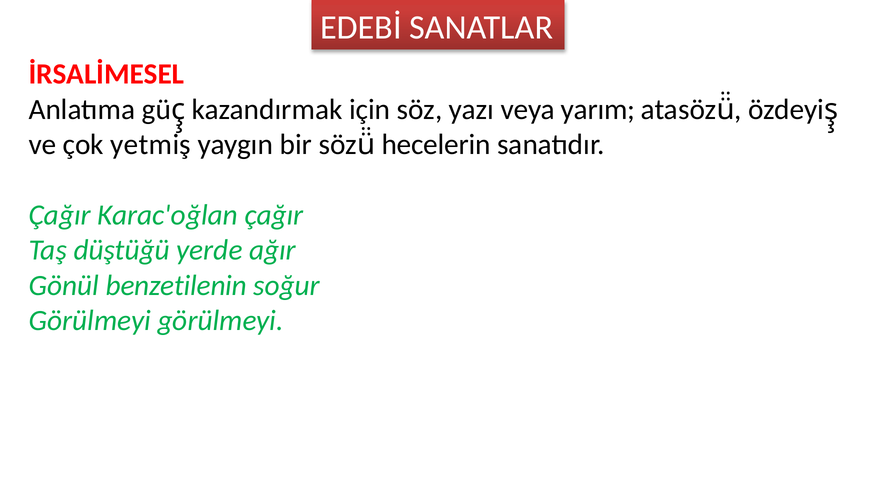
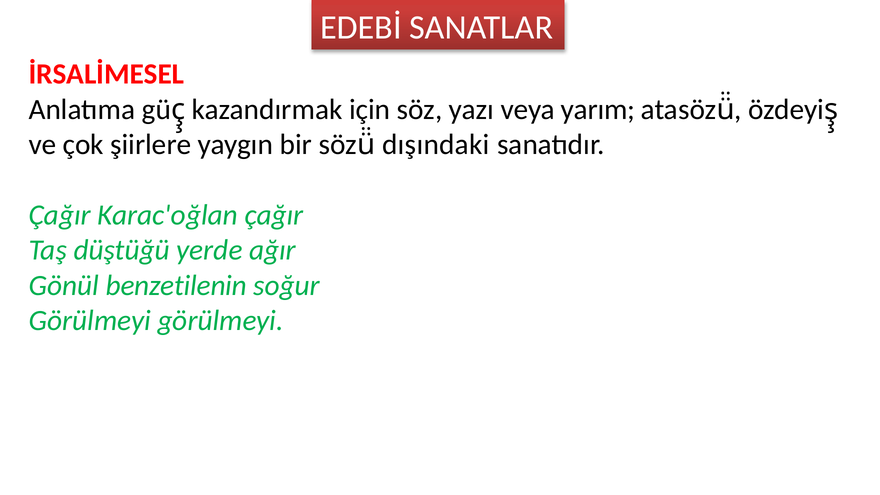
yetmiş: yetmiş -> şiirlere
hecelerin: hecelerin -> dışındaki
